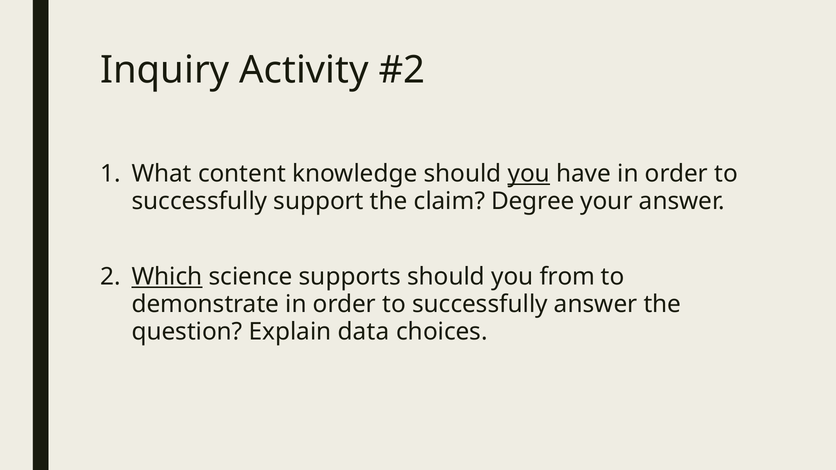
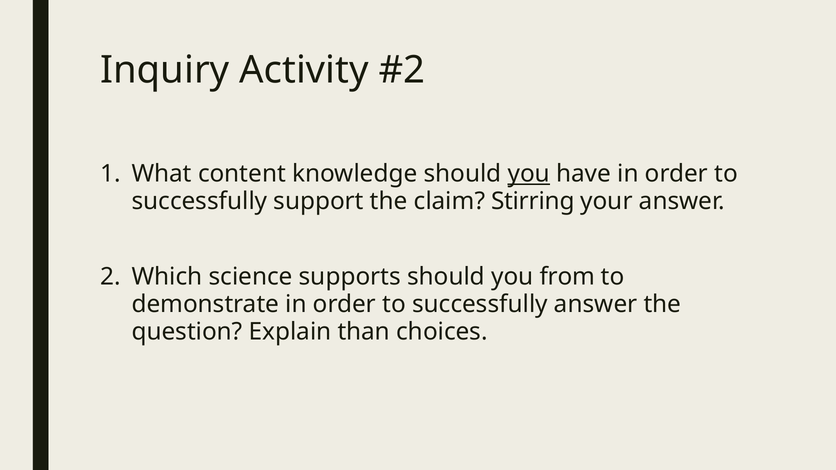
Degree: Degree -> Stirring
Which underline: present -> none
data: data -> than
